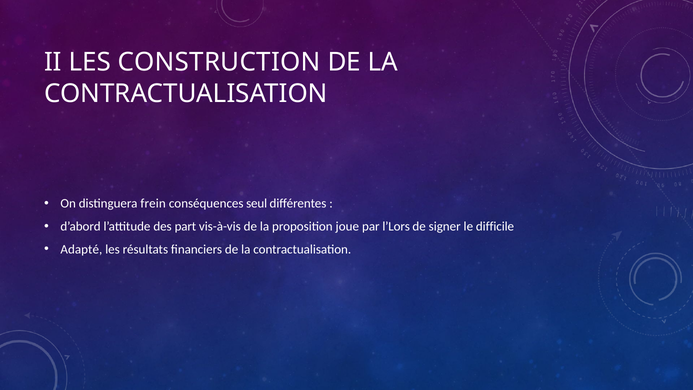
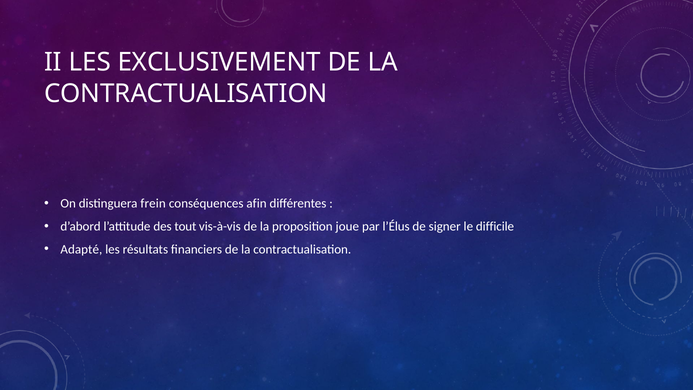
CONSTRUCTION: CONSTRUCTION -> EXCLUSIVEMENT
seul: seul -> afin
part: part -> tout
l’Lors: l’Lors -> l’Élus
